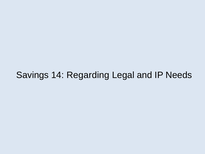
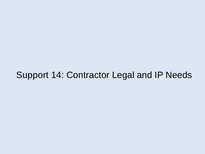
Savings: Savings -> Support
Regarding: Regarding -> Contractor
